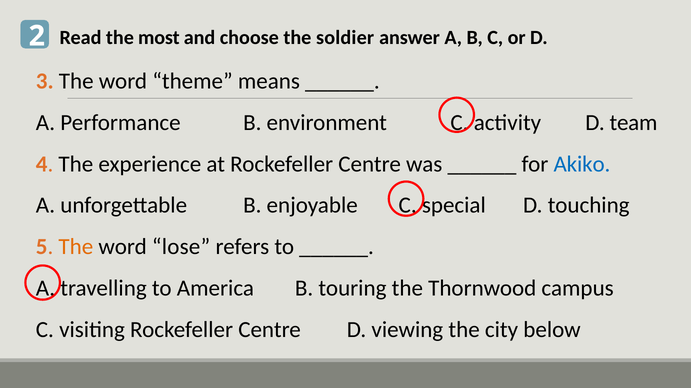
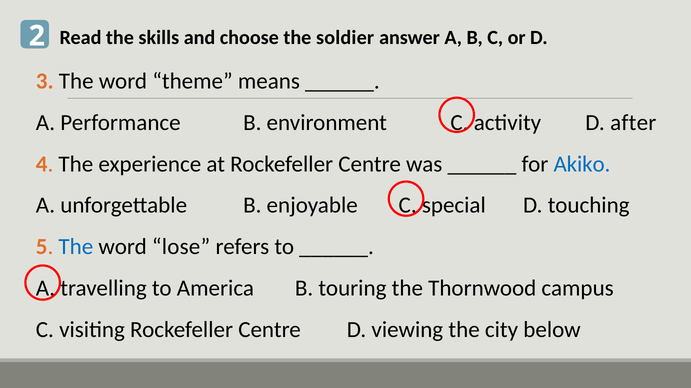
most: most -> skills
team: team -> after
The at (76, 247) colour: orange -> blue
